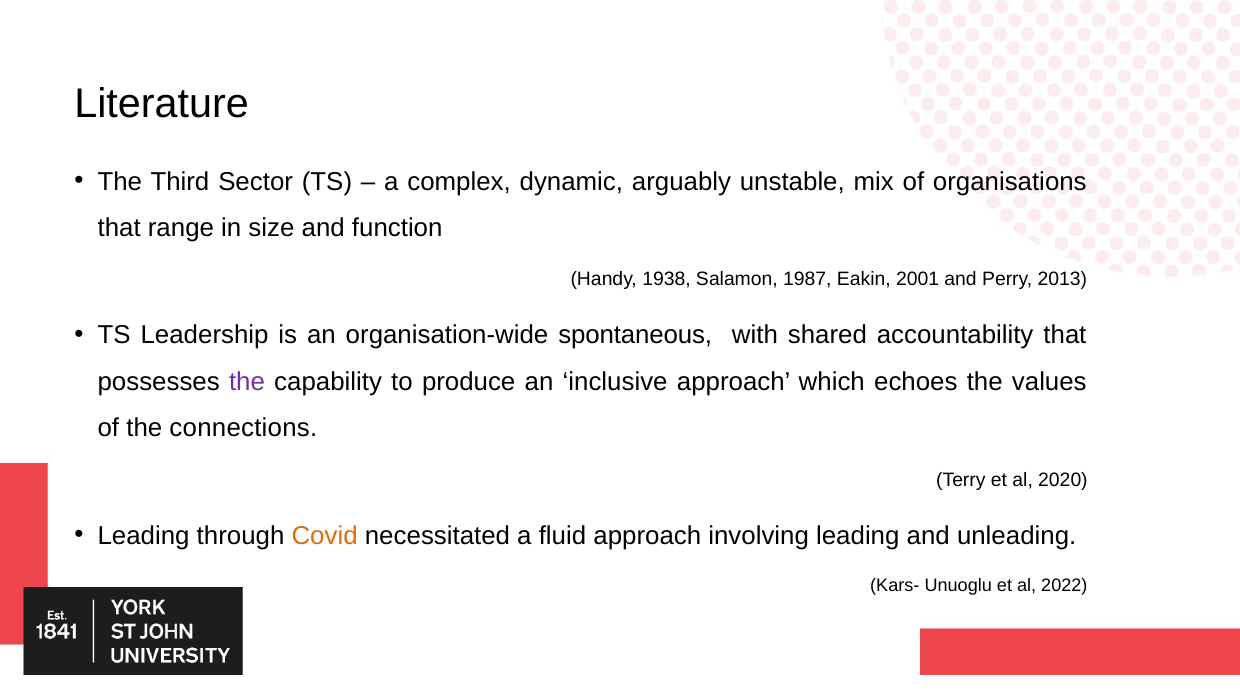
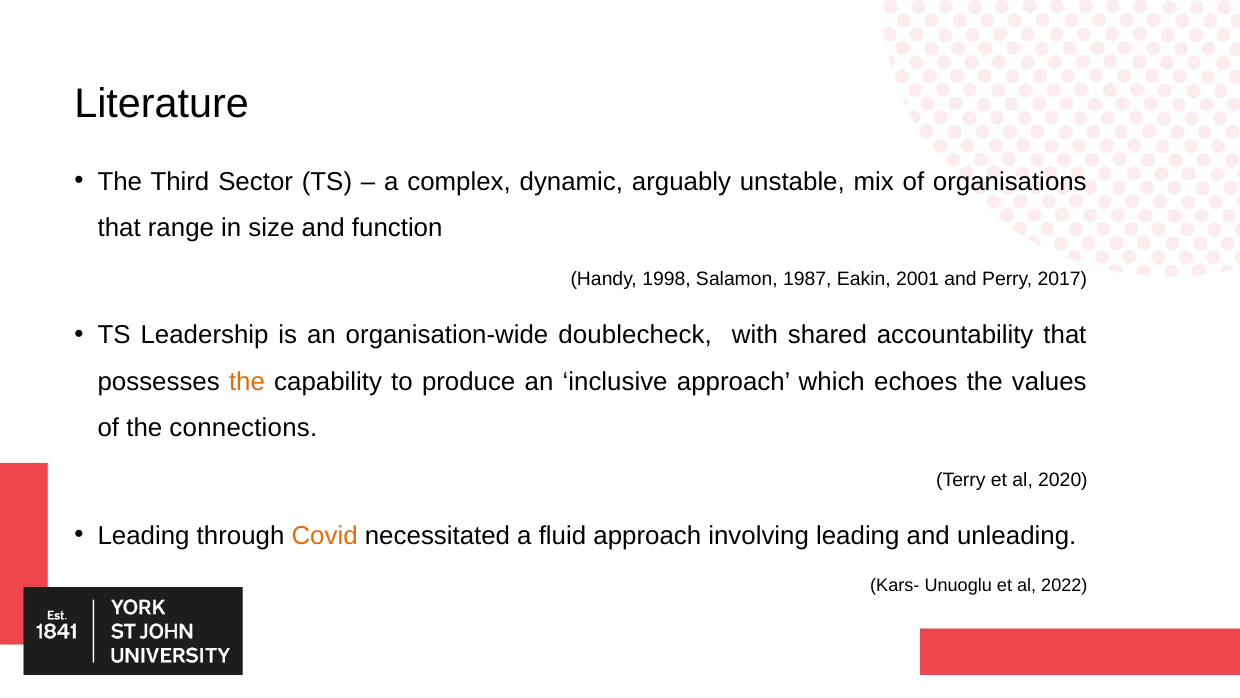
1938: 1938 -> 1998
2013: 2013 -> 2017
spontaneous: spontaneous -> doublecheck
the at (247, 382) colour: purple -> orange
